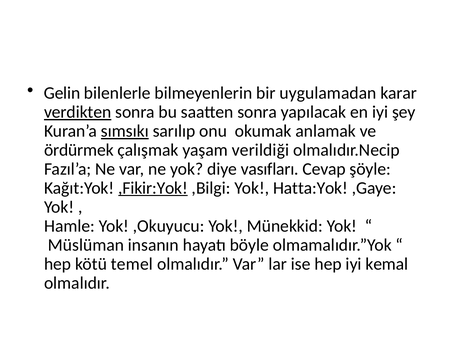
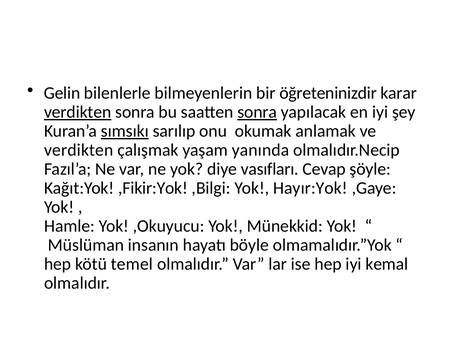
uygulamadan: uygulamadan -> öğreteninizdir
sonra at (257, 112) underline: none -> present
ördürmek at (79, 150): ördürmek -> verdikten
verildiği: verildiği -> yanında
,Fikir:Yok underline: present -> none
Hatta:Yok: Hatta:Yok -> Hayır:Yok
